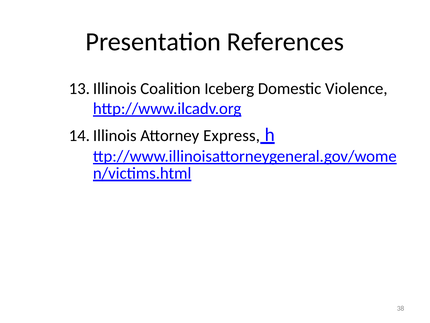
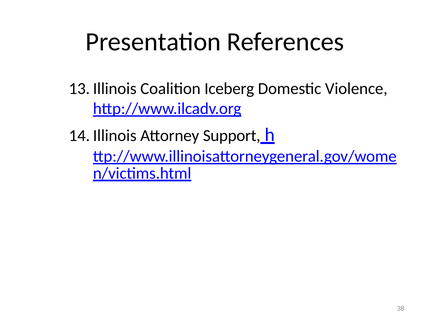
Express: Express -> Support
